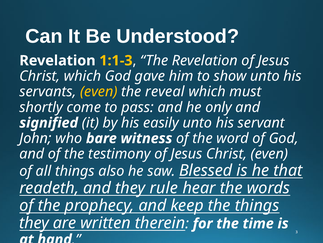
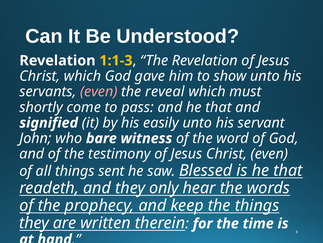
even at (99, 91) colour: yellow -> pink
and he only: only -> that
also: also -> sent
rule: rule -> only
